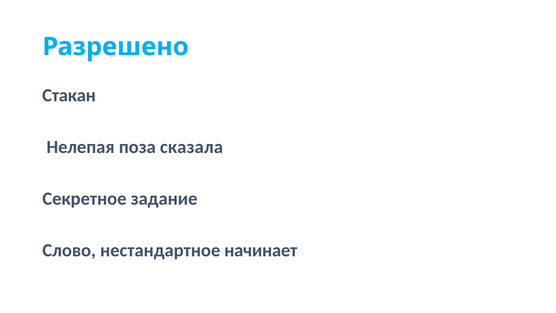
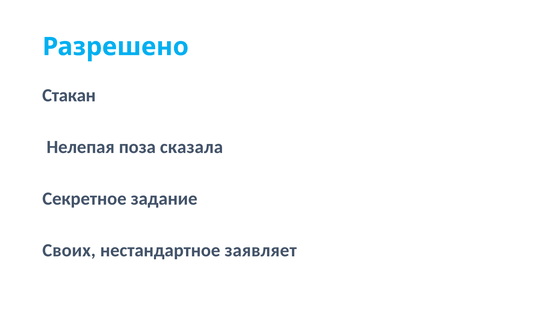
Слово: Слово -> Своих
начинает: начинает -> заявляет
